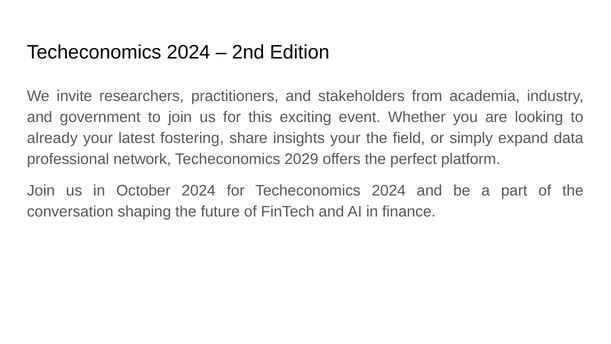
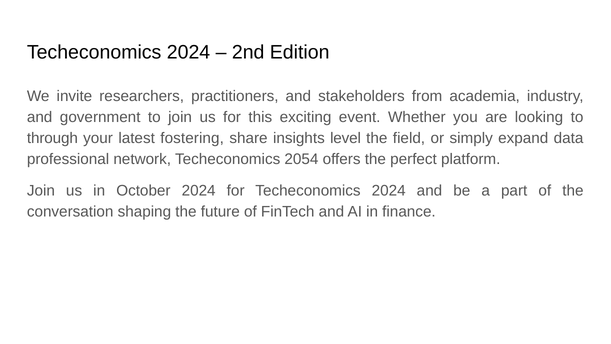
already: already -> through
insights your: your -> level
2029: 2029 -> 2054
